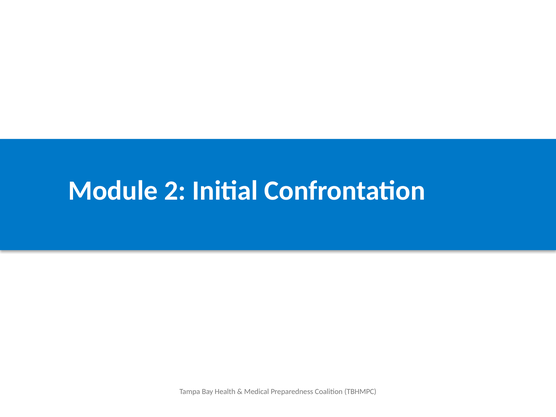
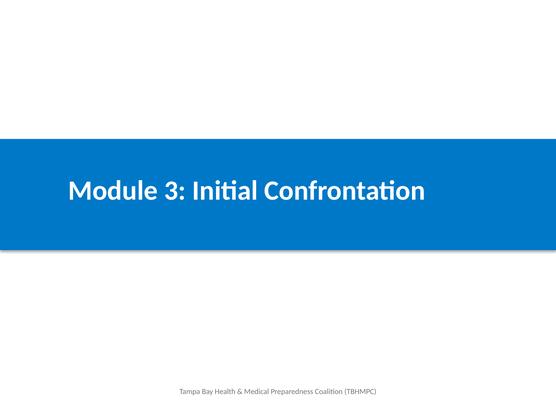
2: 2 -> 3
